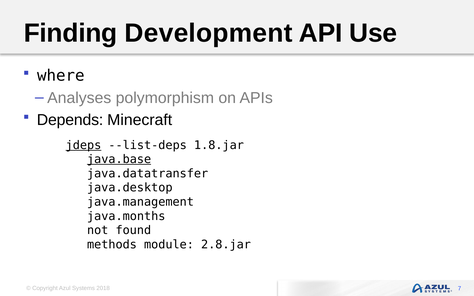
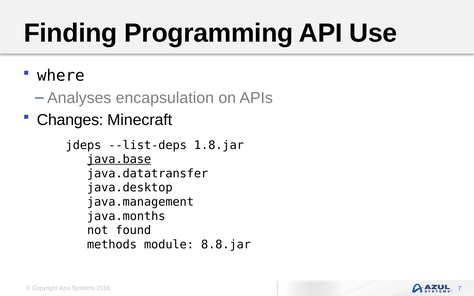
Development: Development -> Programming
polymorphism: polymorphism -> encapsulation
Depends: Depends -> Changes
jdeps underline: present -> none
2.8.jar: 2.8.jar -> 8.8.jar
